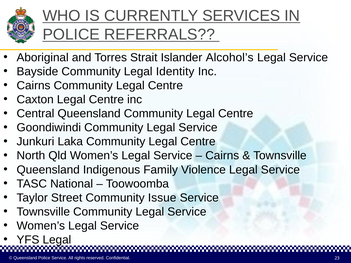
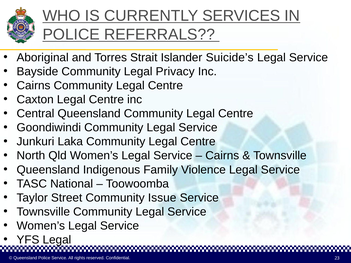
Alcohol’s: Alcohol’s -> Suicide’s
Identity: Identity -> Privacy
